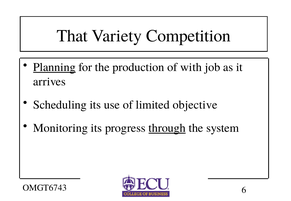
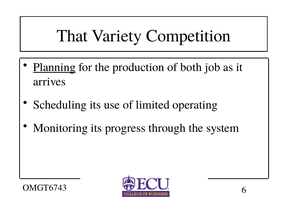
with: with -> both
objective: objective -> operating
through underline: present -> none
